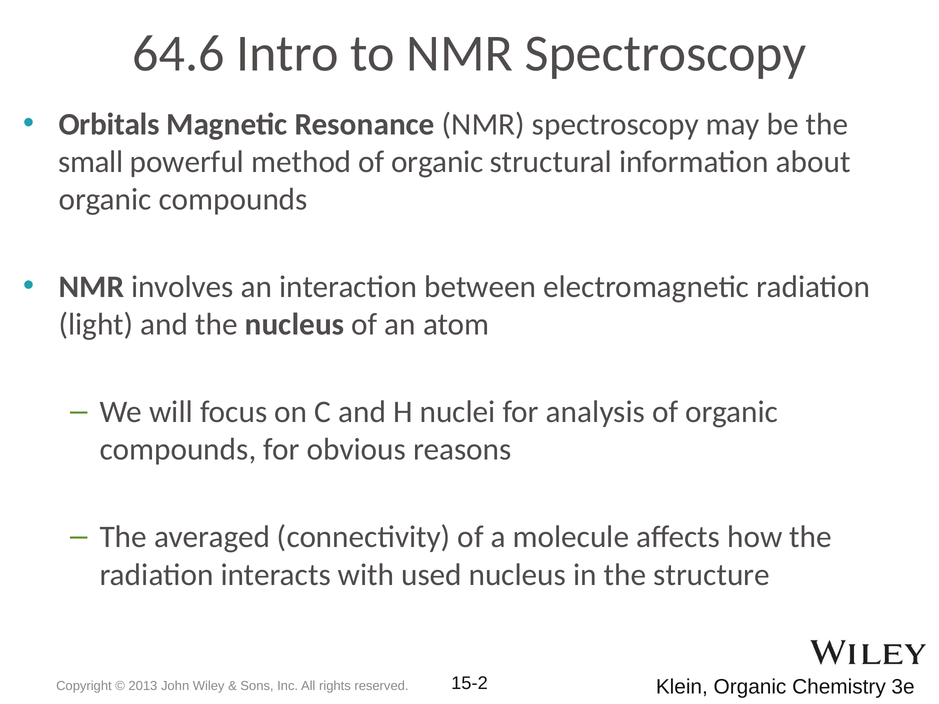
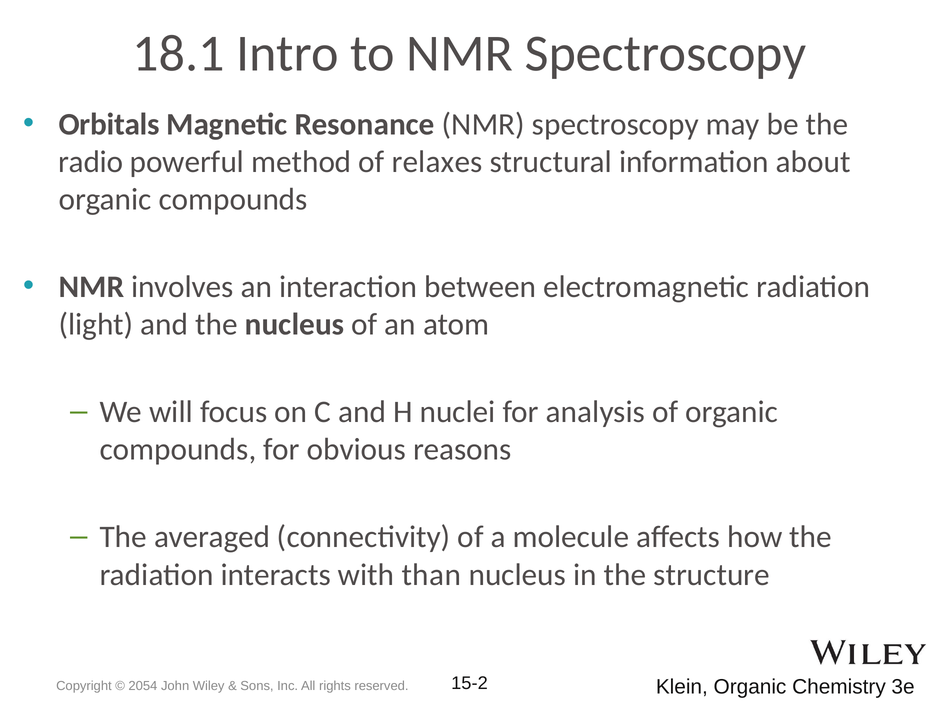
64.6: 64.6 -> 18.1
small: small -> radio
method of organic: organic -> relaxes
used: used -> than
2013: 2013 -> 2054
